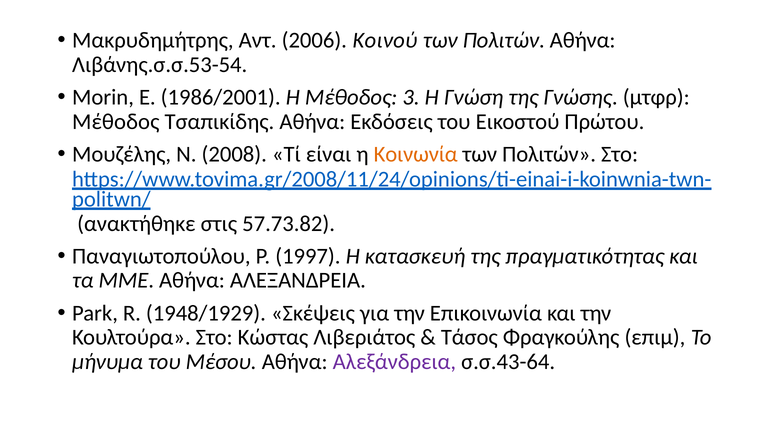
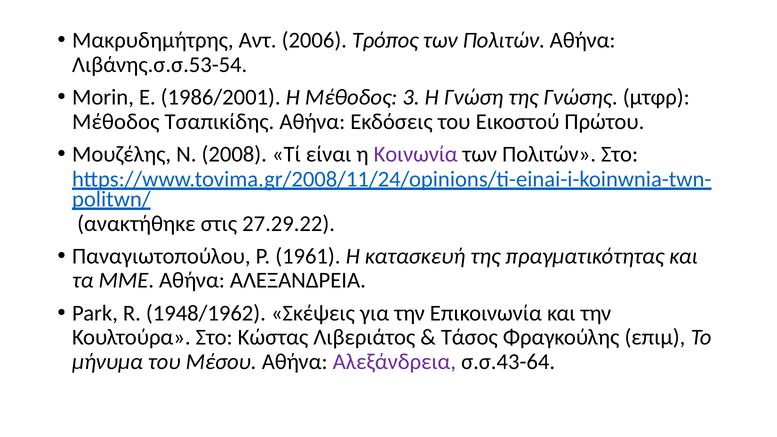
Κοινού: Κοινού -> Τρόπος
Κοινωνία colour: orange -> purple
57.73.82: 57.73.82 -> 27.29.22
1997: 1997 -> 1961
1948/1929: 1948/1929 -> 1948/1962
